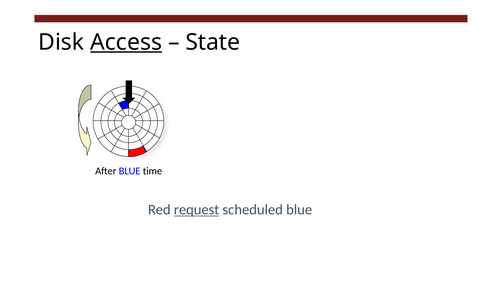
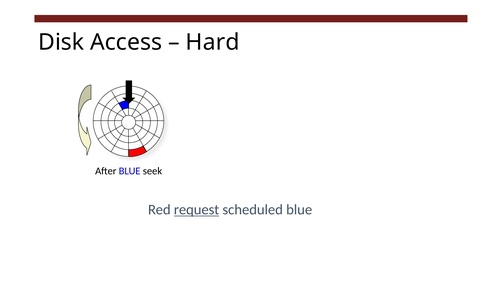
Access underline: present -> none
State: State -> Hard
time: time -> seek
